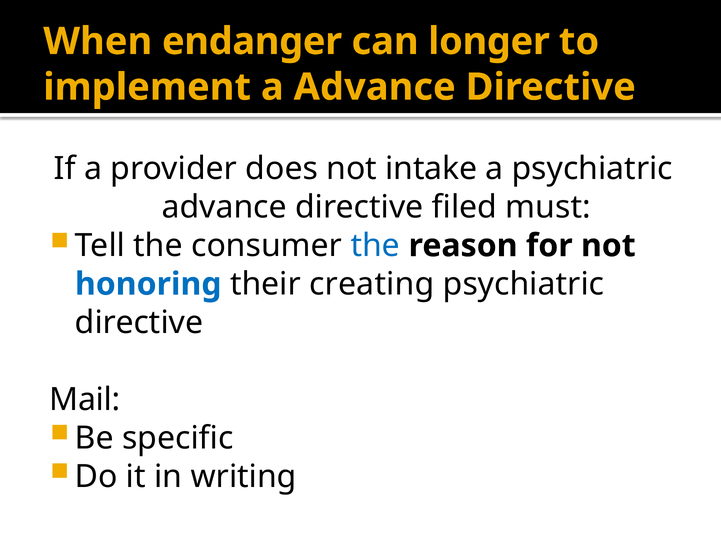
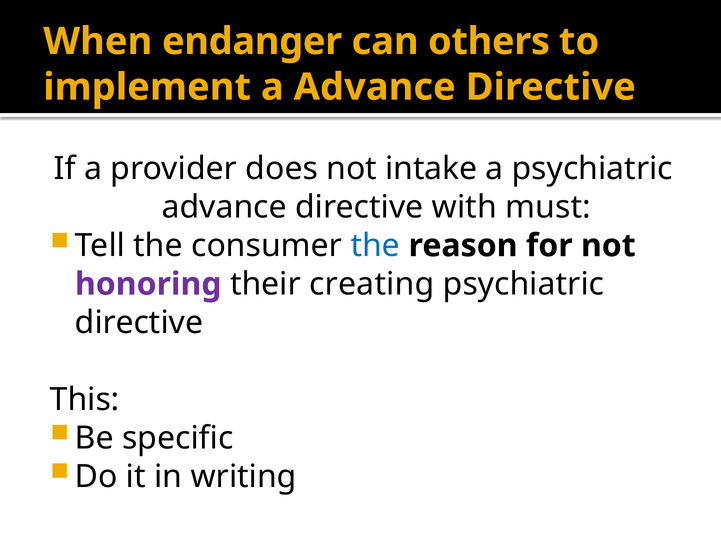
longer: longer -> others
filed: filed -> with
honoring colour: blue -> purple
Mail: Mail -> This
